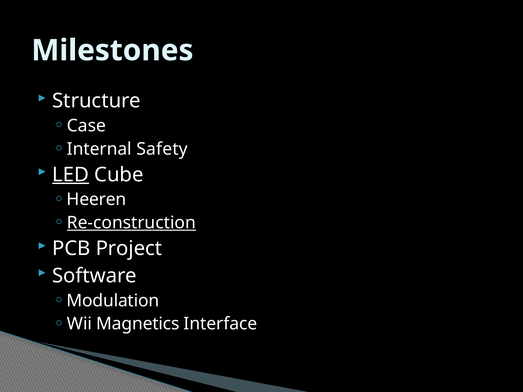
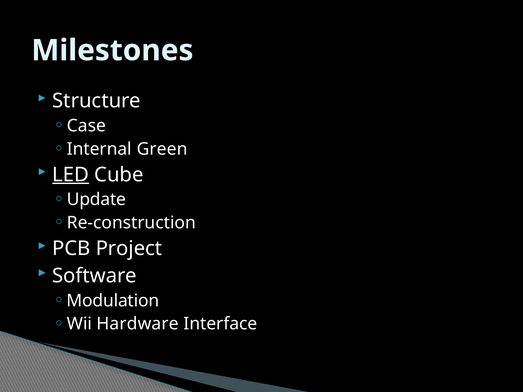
Safety: Safety -> Green
Heeren: Heeren -> Update
Re-construction underline: present -> none
Magnetics: Magnetics -> Hardware
